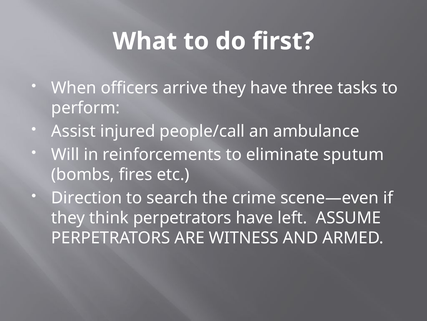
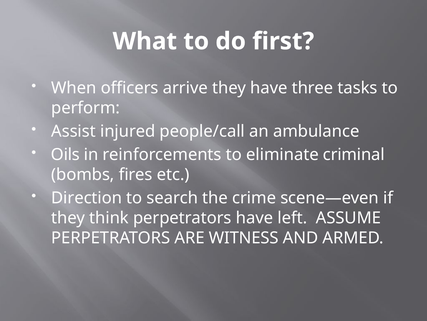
Will: Will -> Oils
sputum: sputum -> criminal
